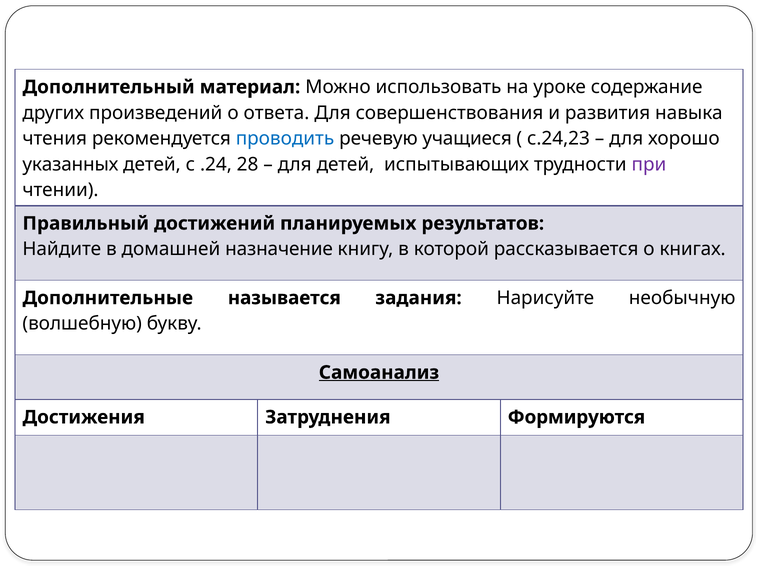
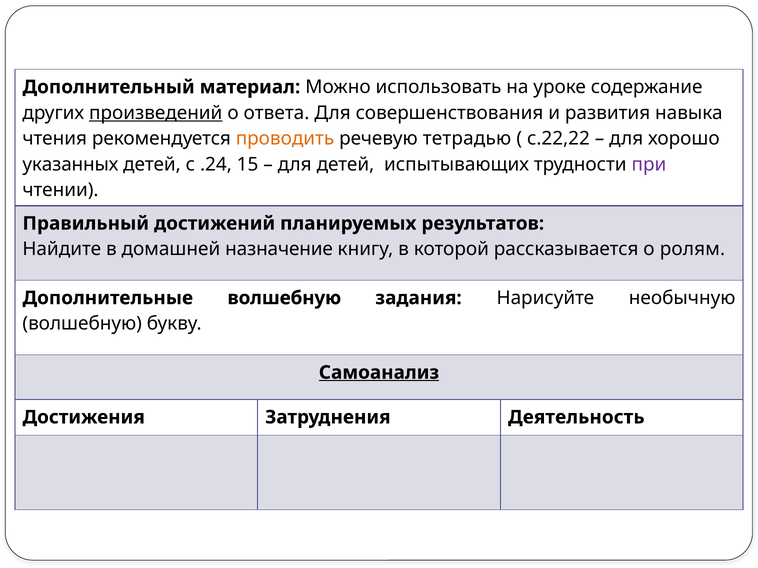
произведений underline: none -> present
проводить colour: blue -> orange
учащиеся: учащиеся -> тетрадью
с.24,23: с.24,23 -> с.22,22
28: 28 -> 15
книгах: книгах -> ролям
Дополнительные называется: называется -> волшебную
Формируются: Формируются -> Деятельность
